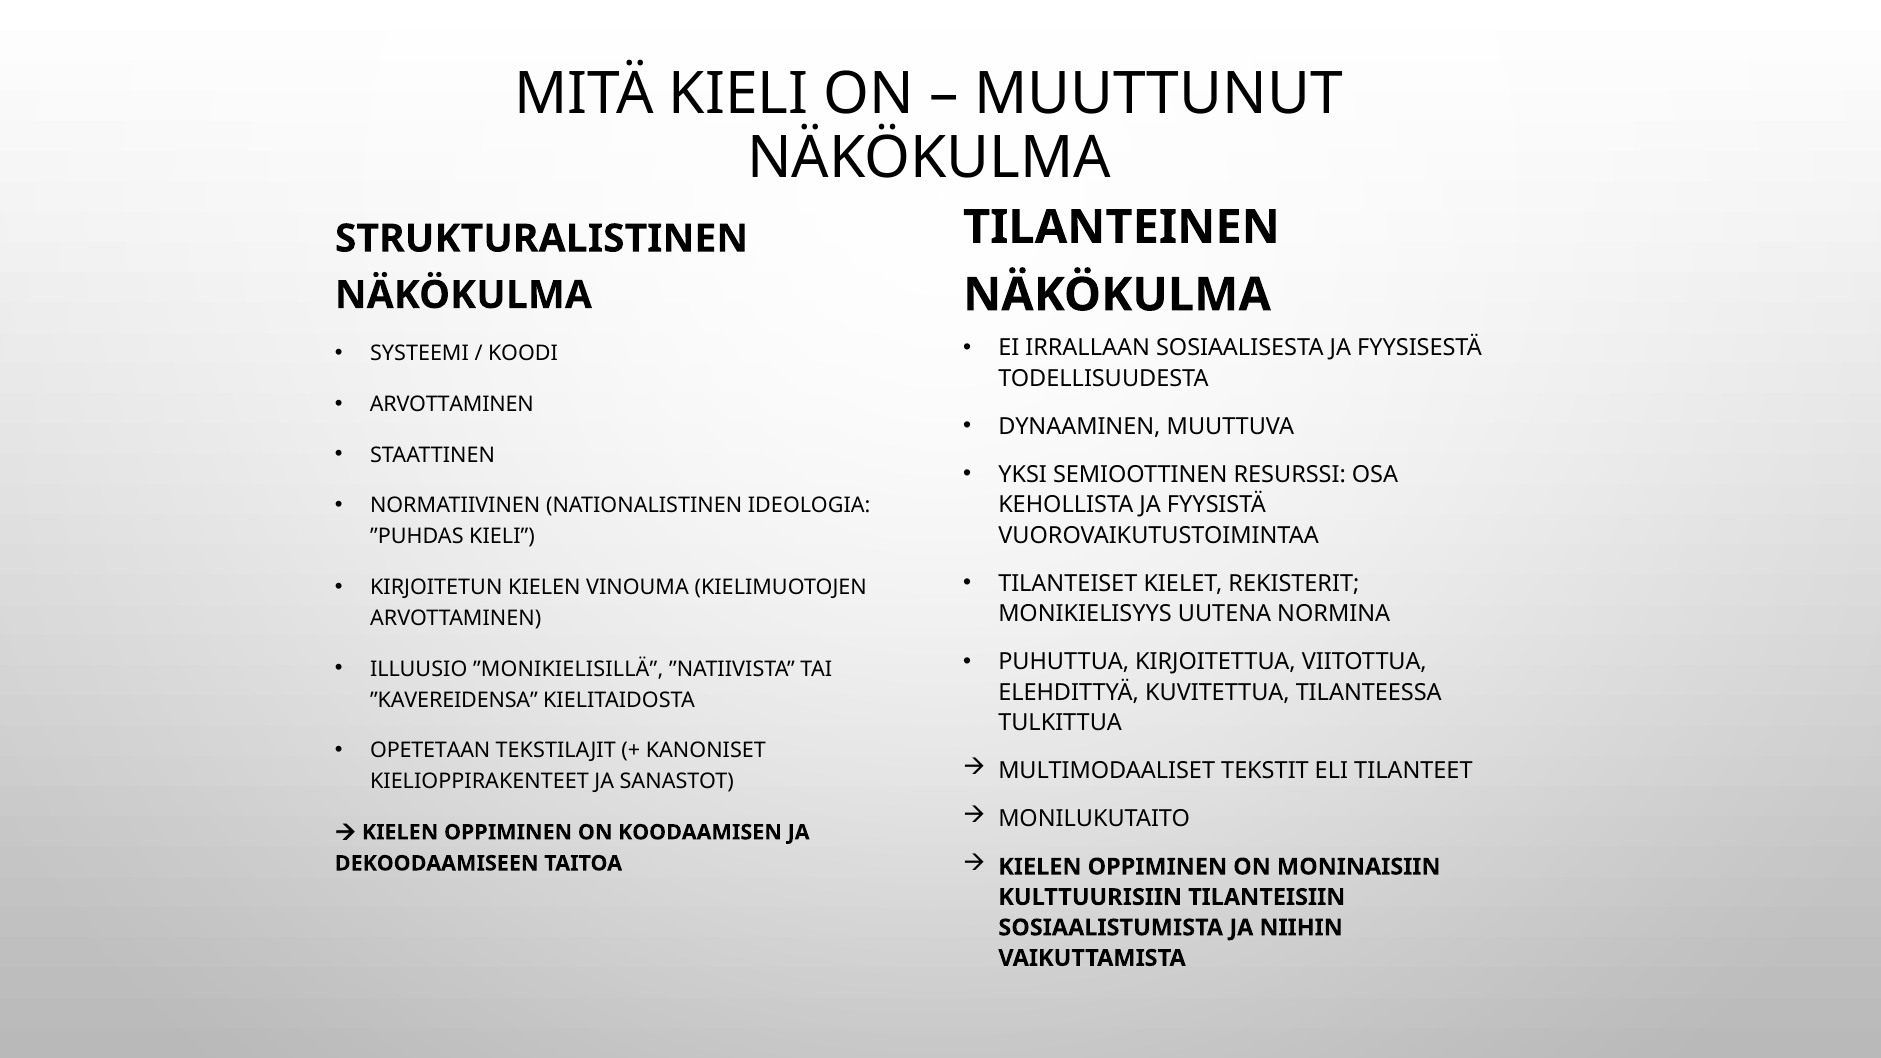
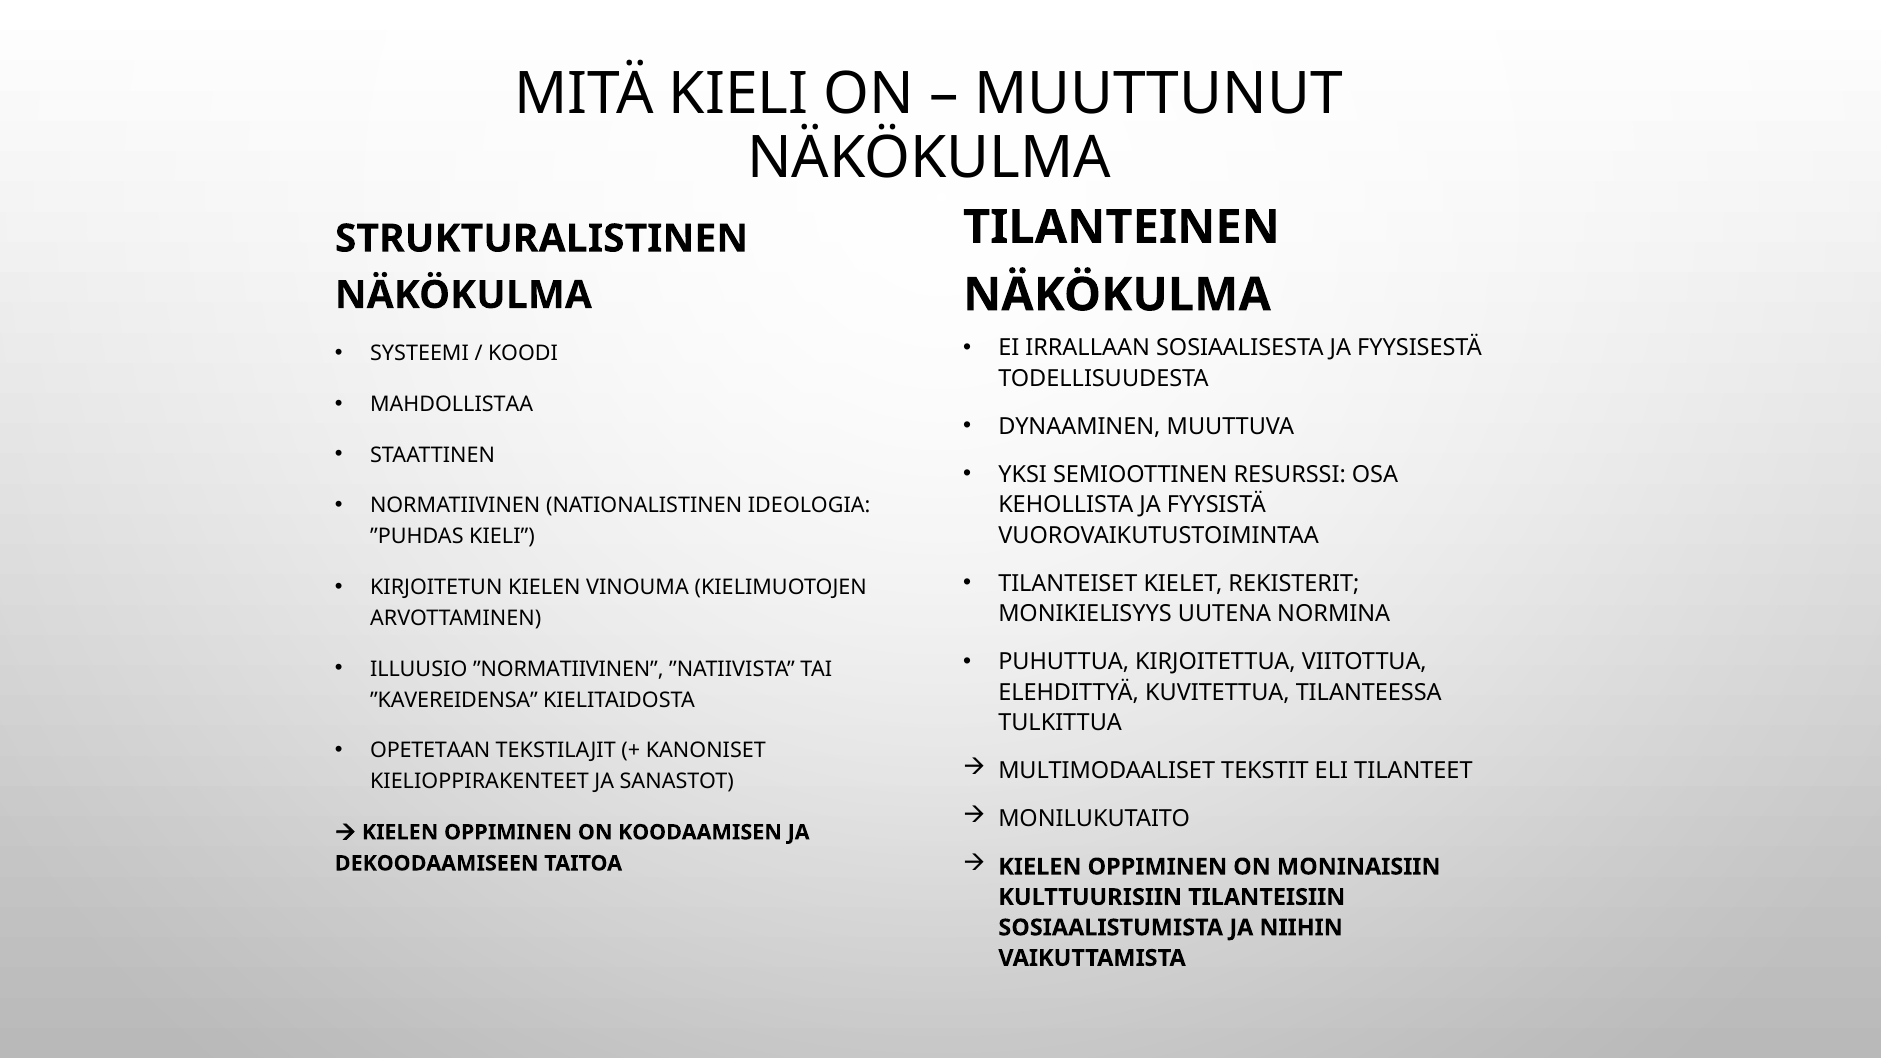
ARVOTTAMINEN at (452, 404): ARVOTTAMINEN -> MAHDOLLISTAA
”MONIKIELISILLÄ: ”MONIKIELISILLÄ -> ”NORMATIIVINEN
